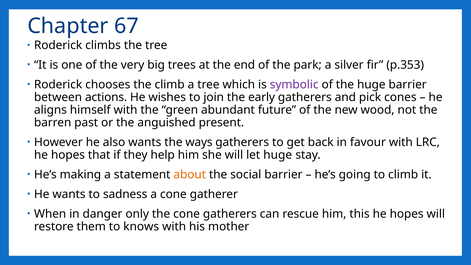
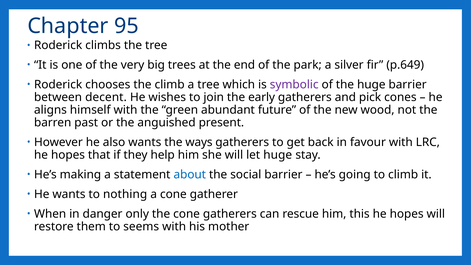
67: 67 -> 95
p.353: p.353 -> p.649
actions: actions -> decent
about colour: orange -> blue
sadness: sadness -> nothing
knows: knows -> seems
